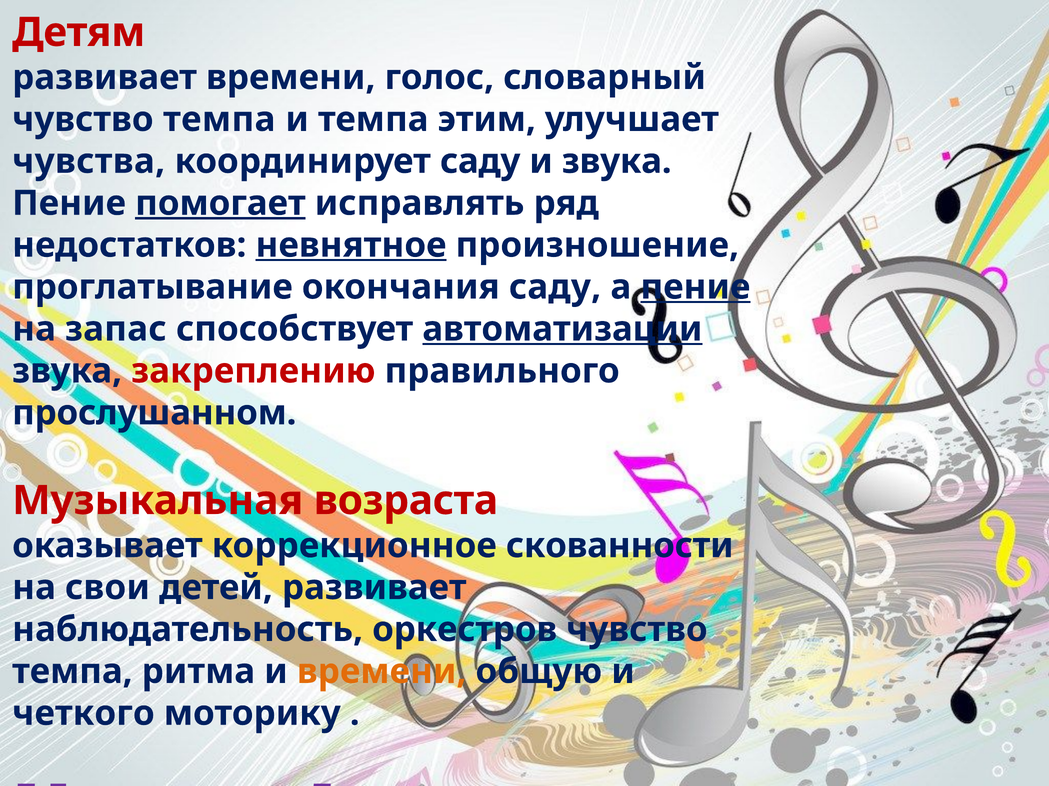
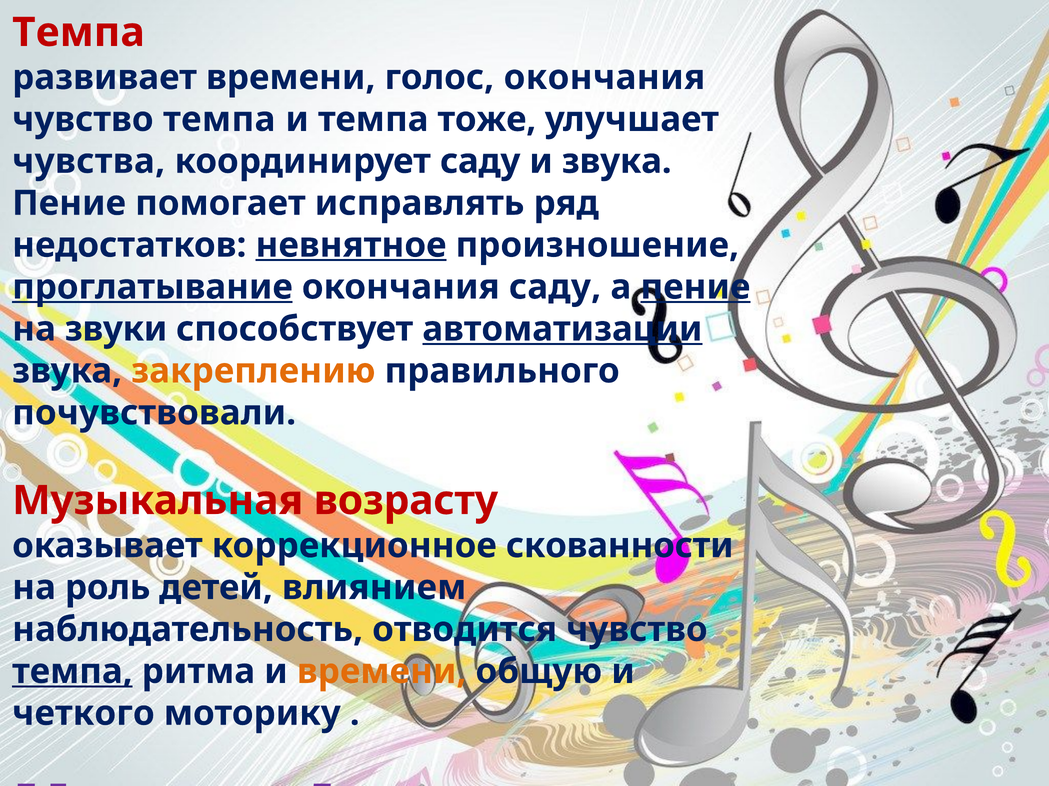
Детям at (79, 32): Детям -> Темпа
голос словарный: словарный -> окончания
темпа этим: этим -> тоже
помогает underline: present -> none
проглатывание underline: none -> present
запас: запас -> звуки
закреплению colour: red -> orange
прослушанном: прослушанном -> почувствовали
возраста: возраста -> возрасту
свои: свои -> роль
детей развивает: развивает -> влиянием
оркестров: оркестров -> отводится
темпа at (72, 672) underline: none -> present
